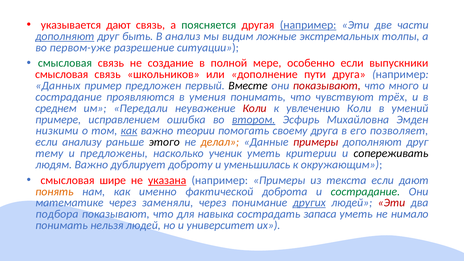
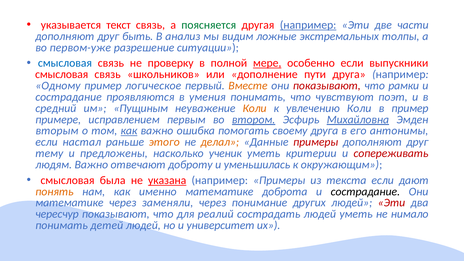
указывается дают: дают -> текст
дополняют at (65, 36) underline: present -> none
смысловая at (65, 63) colour: green -> blue
создание: создание -> проверку
мере underline: none -> present
Данных: Данных -> Одному
предложен: предложен -> логическое
Вместе colour: black -> orange
много: много -> рамки
трёх: трёх -> поэт
среднем: среднем -> средний
Передали: Передали -> Пущиным
Коли at (255, 108) colour: red -> orange
в умений: умений -> пример
ошибка: ошибка -> первым
Михайловна underline: none -> present
низкими: низкими -> вторым
теории: теории -> ошибка
позволяет: позволяет -> антонимы
анализу: анализу -> настал
этого colour: black -> orange
сопереживать colour: black -> red
дублирует: дублирует -> отвечают
шире: шире -> была
именно фактической: фактической -> математике
сострадание at (365, 192) colour: green -> black
других underline: present -> none
подбора: подбора -> чересчур
навыка: навыка -> реалий
сострадать запаса: запаса -> людей
нельзя: нельзя -> детей
